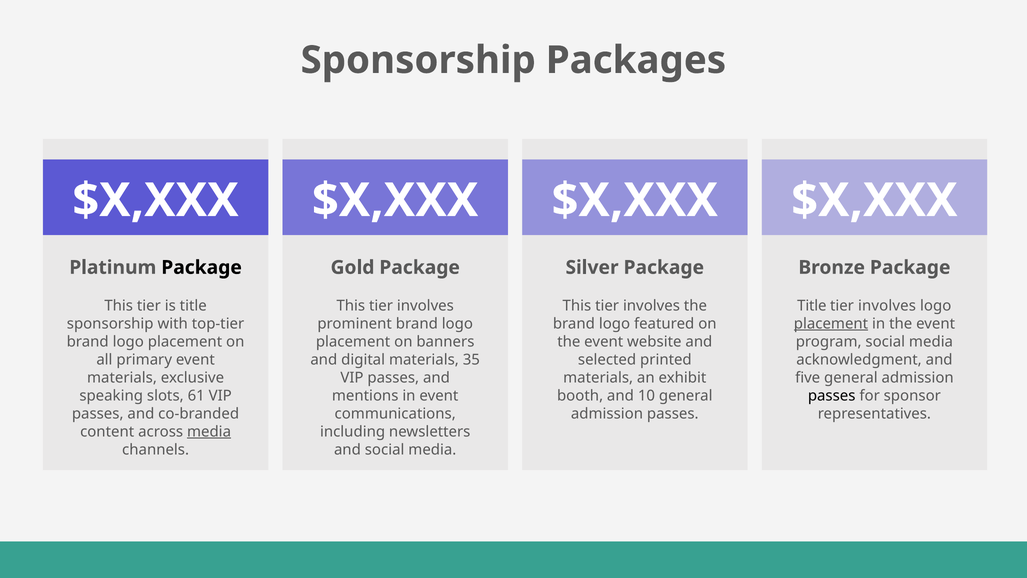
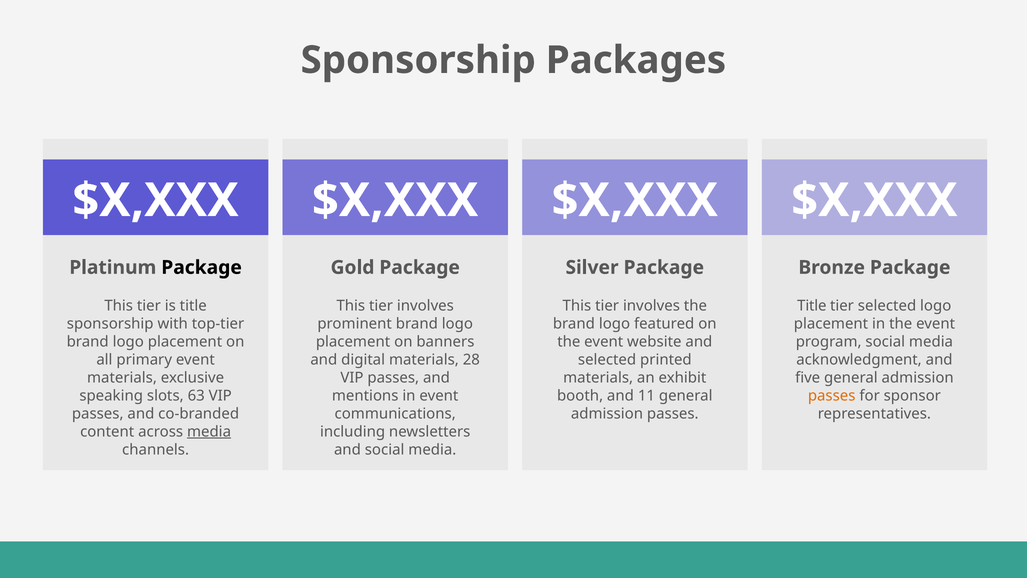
involves at (887, 306): involves -> selected
placement at (831, 324) underline: present -> none
35: 35 -> 28
61: 61 -> 63
10: 10 -> 11
passes at (832, 395) colour: black -> orange
